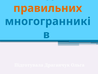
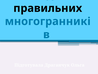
правильних colour: orange -> black
